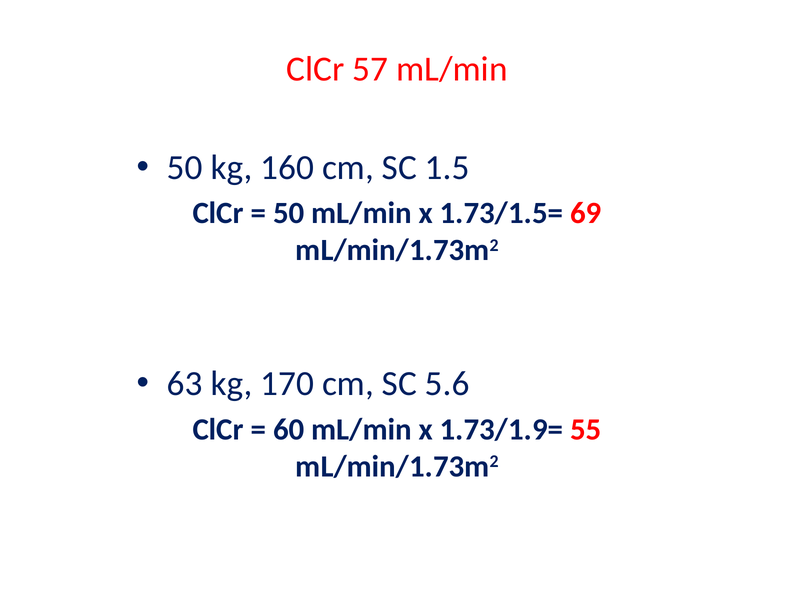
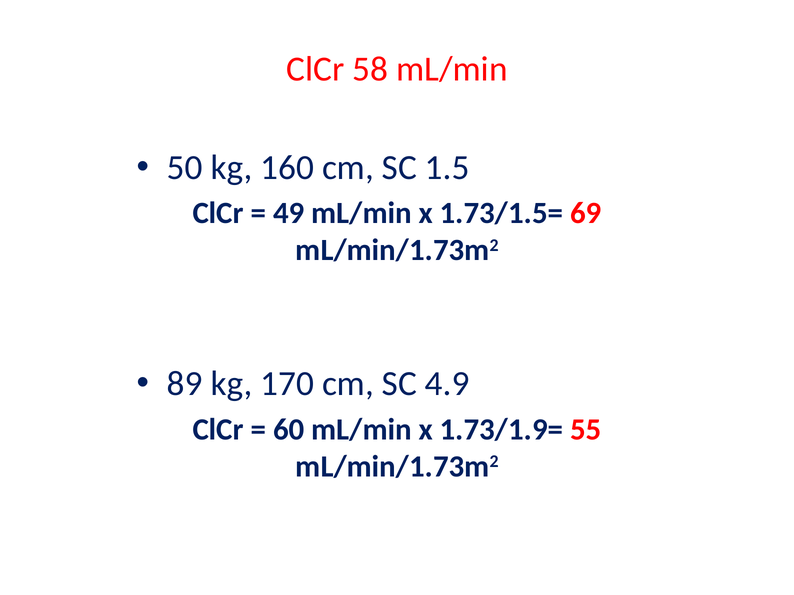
57: 57 -> 58
50 at (289, 213): 50 -> 49
63: 63 -> 89
5.6: 5.6 -> 4.9
